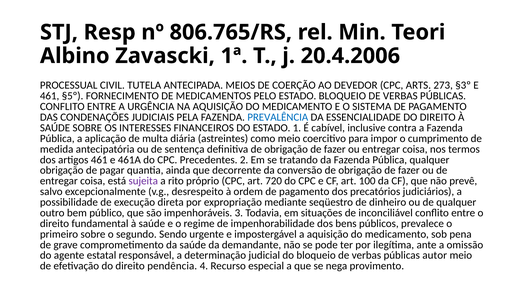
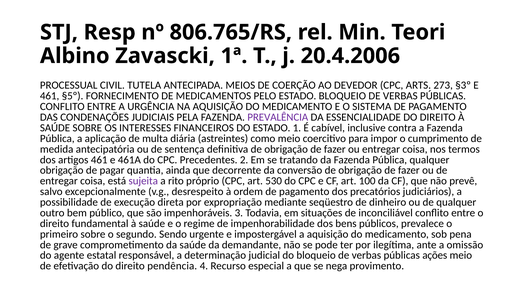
PREVALÊNCIA colour: blue -> purple
720: 720 -> 530
autor: autor -> ações
